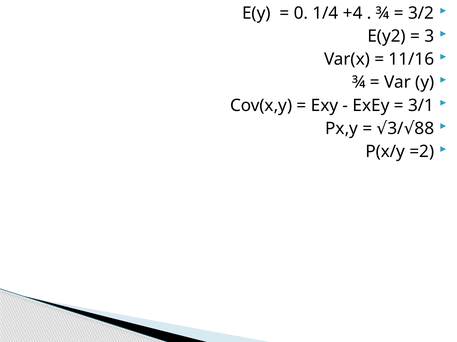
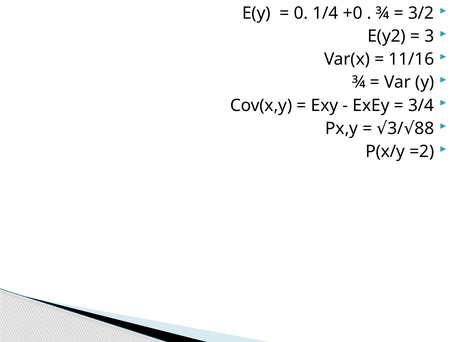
+4: +4 -> +0
3/1: 3/1 -> 3/4
